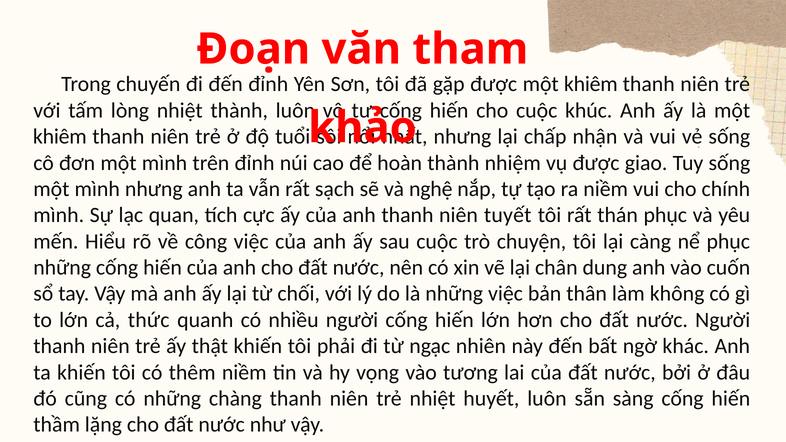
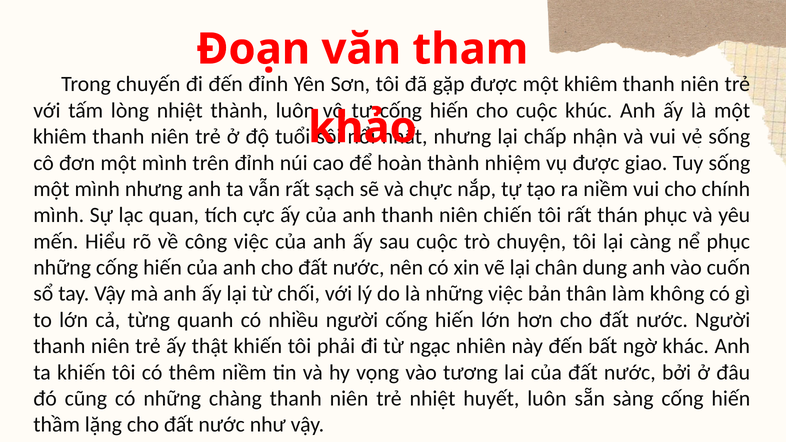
nghệ: nghệ -> chực
tuyết: tuyết -> chiến
thức: thức -> từng
